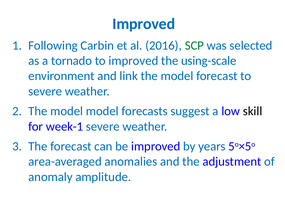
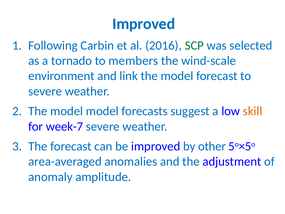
to improved: improved -> members
using-scale: using-scale -> wind-scale
skill colour: black -> orange
week-1: week-1 -> week-7
years: years -> other
